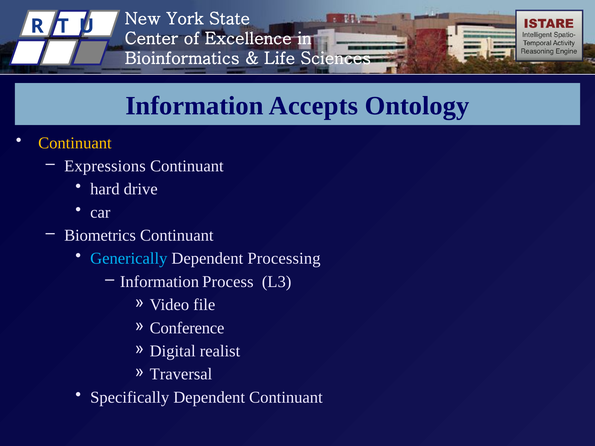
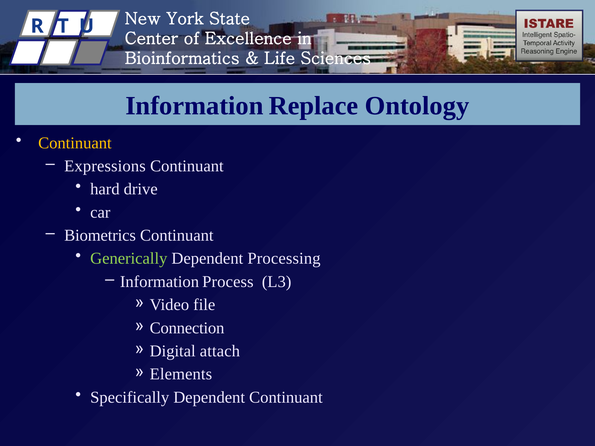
Accepts: Accepts -> Replace
Generically colour: light blue -> light green
Conference: Conference -> Connection
realist: realist -> attach
Traversal: Traversal -> Elements
